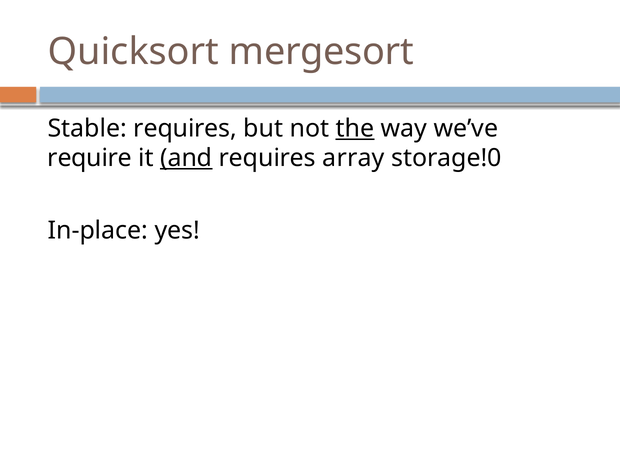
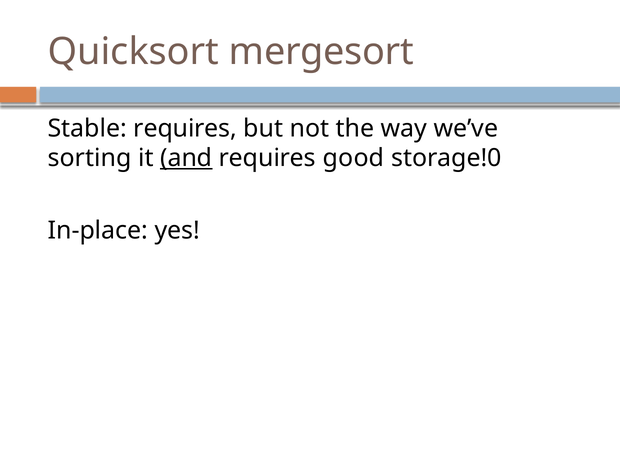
the underline: present -> none
require: require -> sorting
array: array -> good
